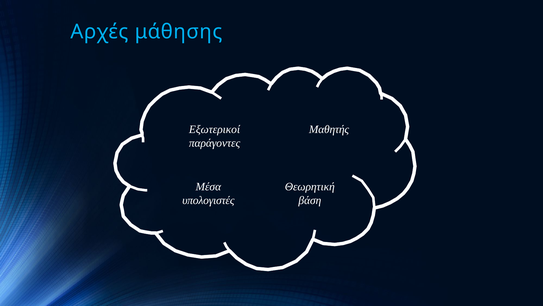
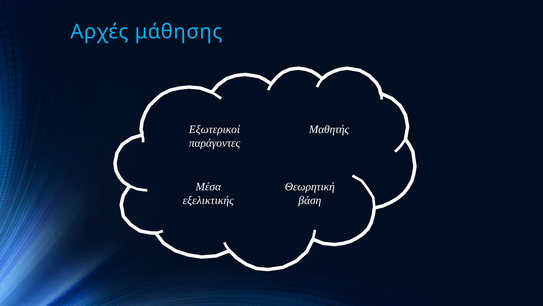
υπολογιστές: υπολογιστές -> εξελικτικής
